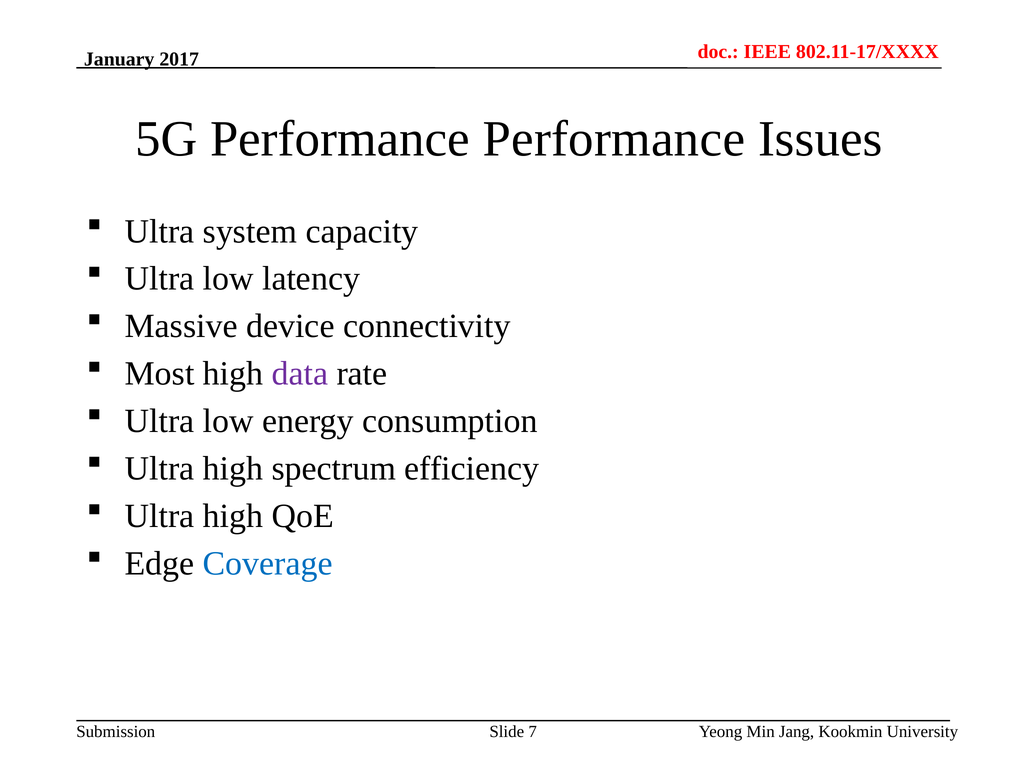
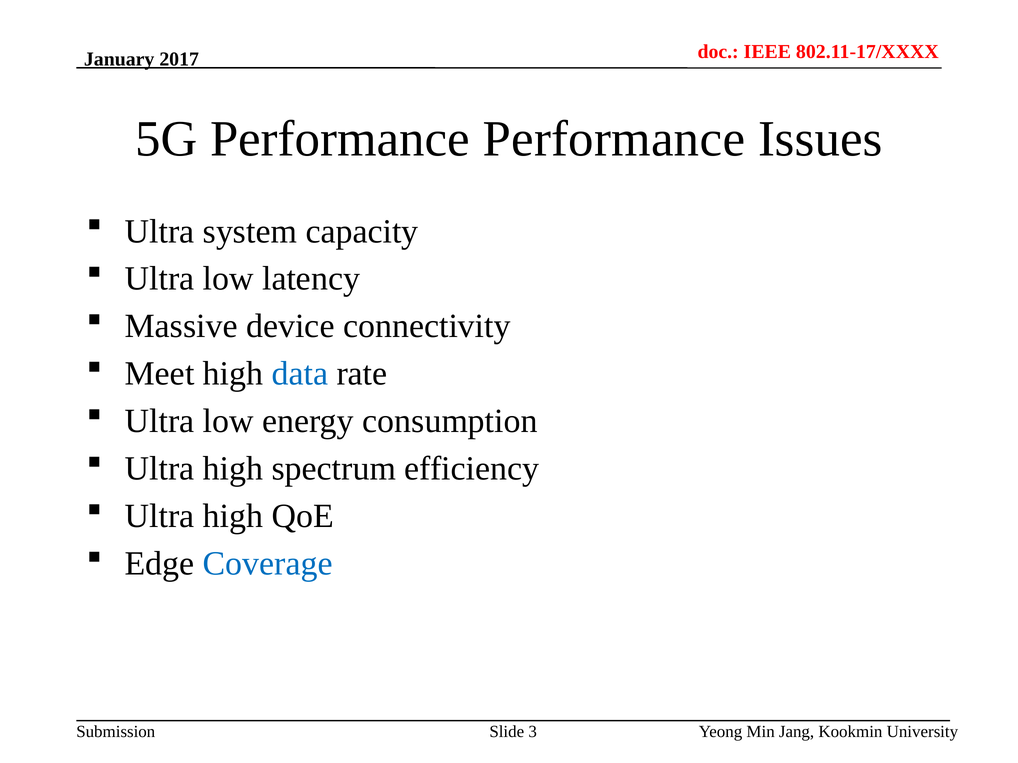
Most: Most -> Meet
data colour: purple -> blue
7: 7 -> 3
